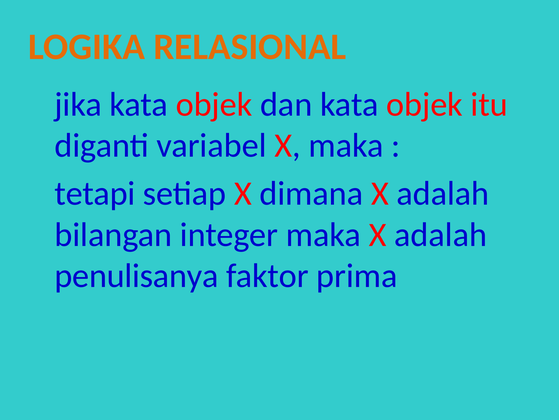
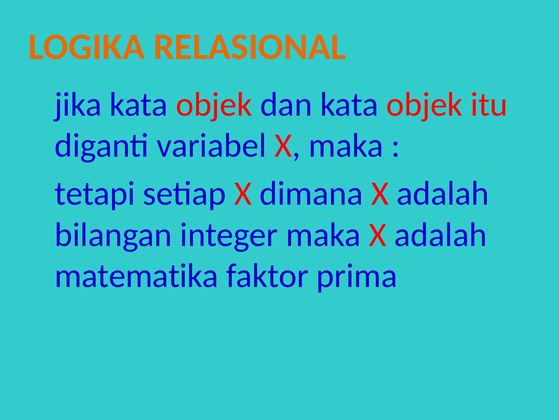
penulisanya: penulisanya -> matematika
